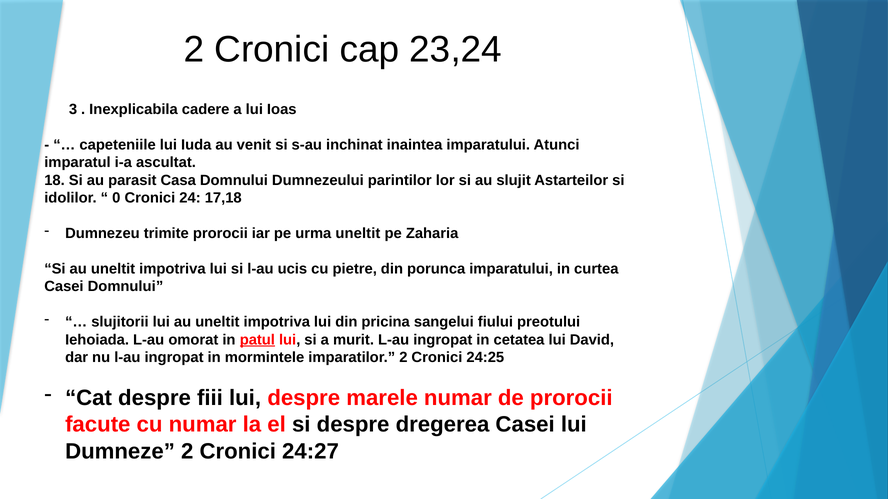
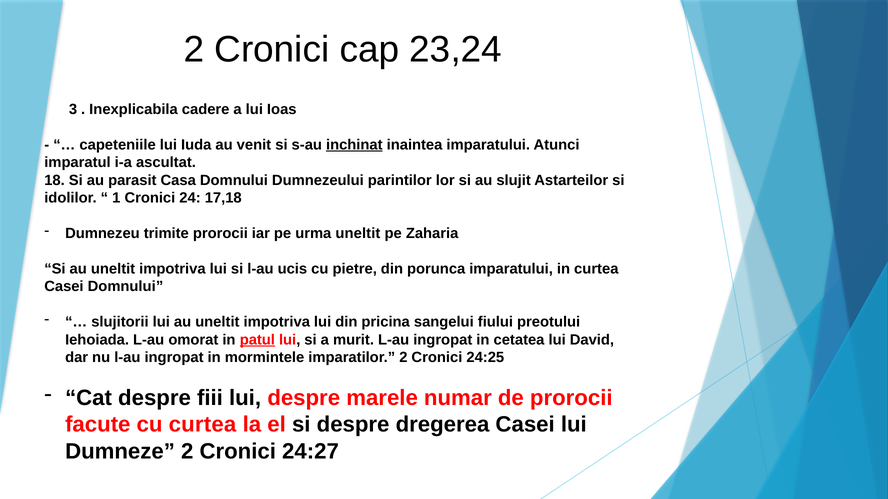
inchinat underline: none -> present
0: 0 -> 1
cu numar: numar -> curtea
